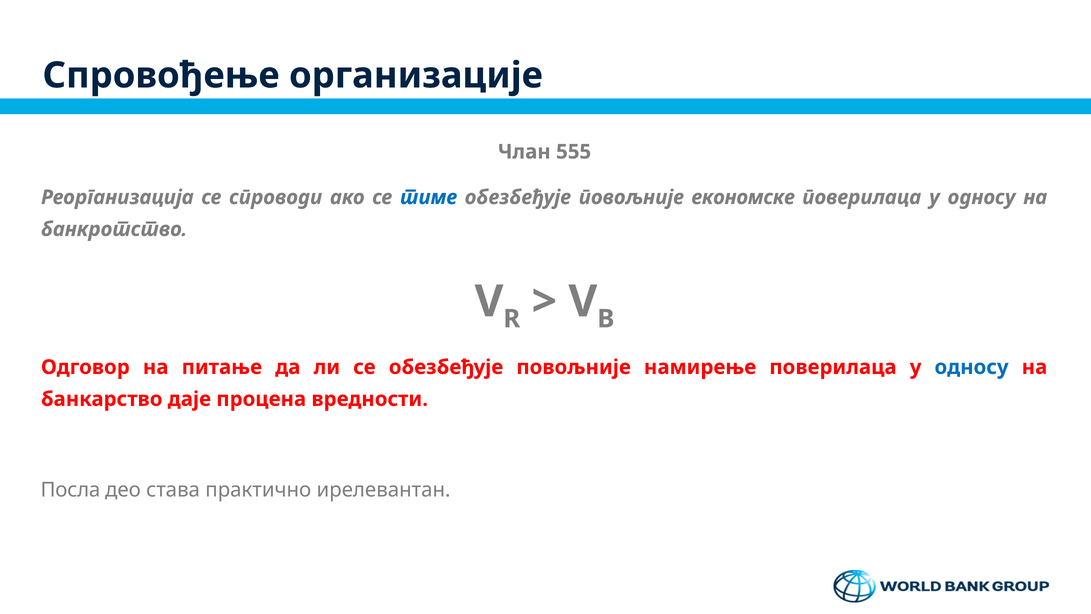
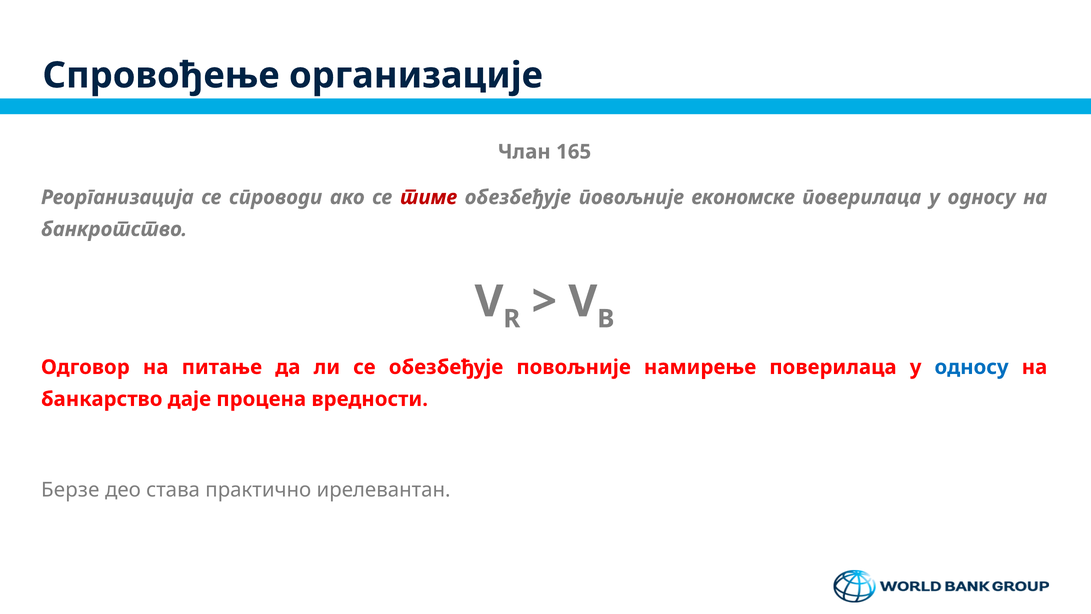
555: 555 -> 165
тиме colour: blue -> red
Посла: Посла -> Берзе
